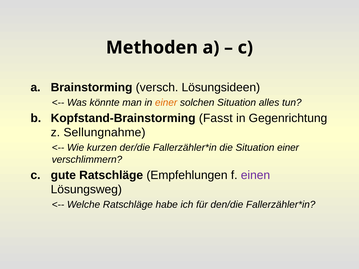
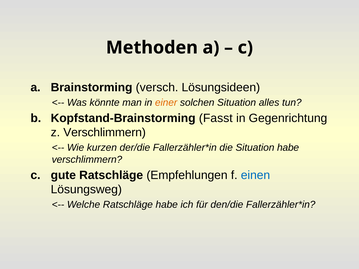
z Sellungnahme: Sellungnahme -> Verschlimmern
Situation einer: einer -> habe
einen colour: purple -> blue
